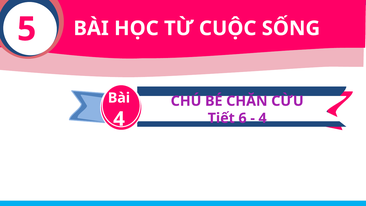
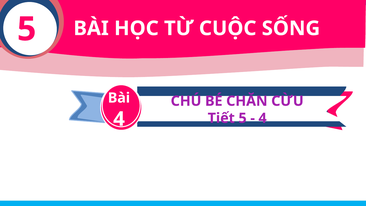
Tiết 6: 6 -> 5
